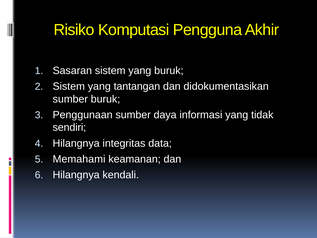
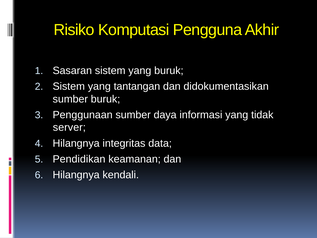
sendiri: sendiri -> server
Memahami: Memahami -> Pendidikan
